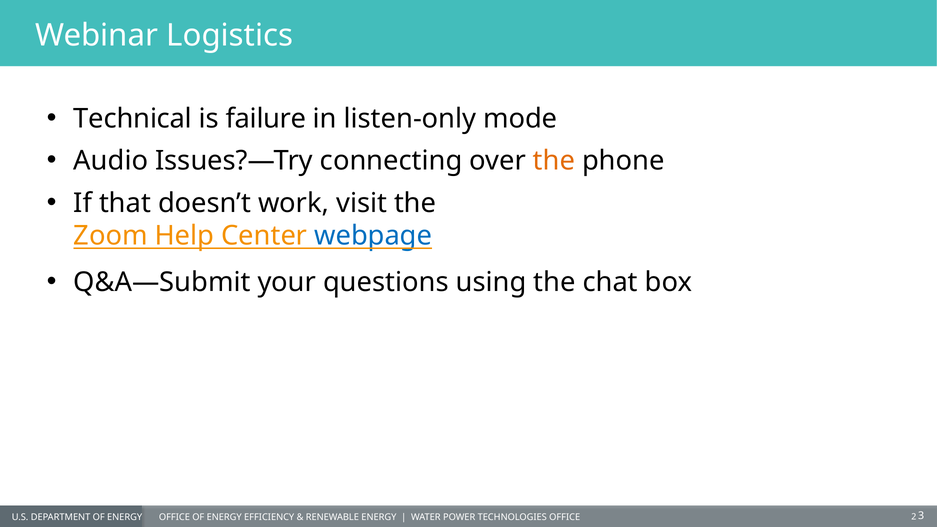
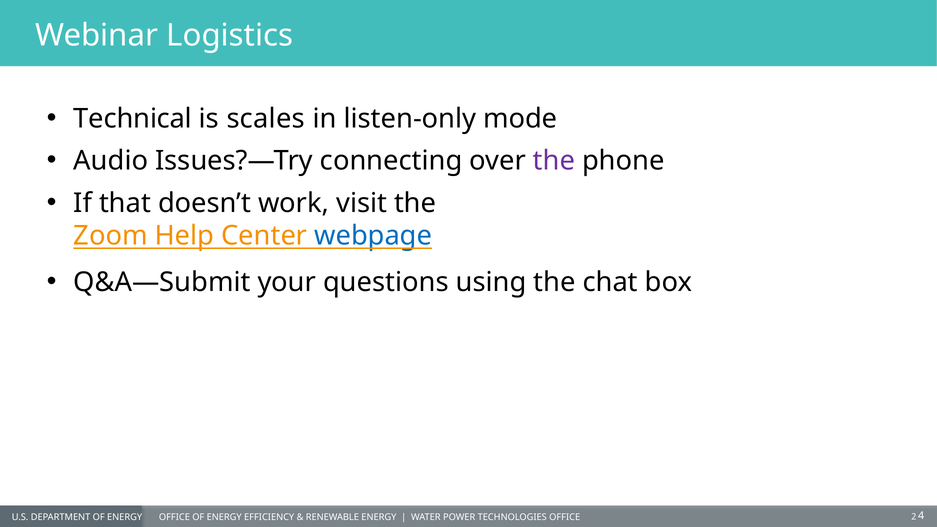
failure: failure -> scales
the at (554, 161) colour: orange -> purple
3: 3 -> 4
